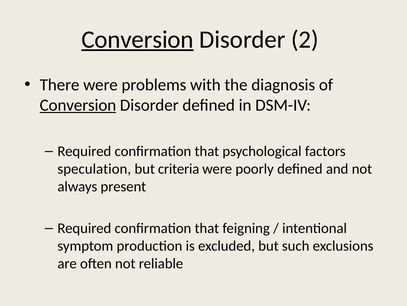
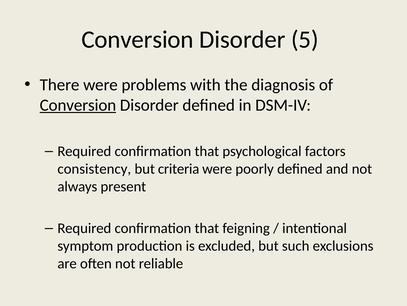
Conversion at (138, 39) underline: present -> none
2: 2 -> 5
speculation: speculation -> consistency
